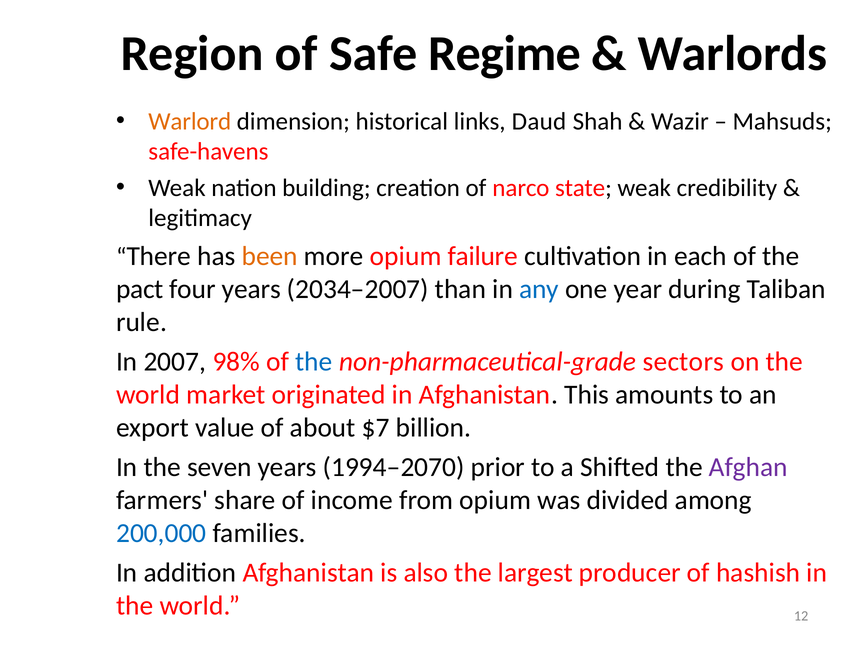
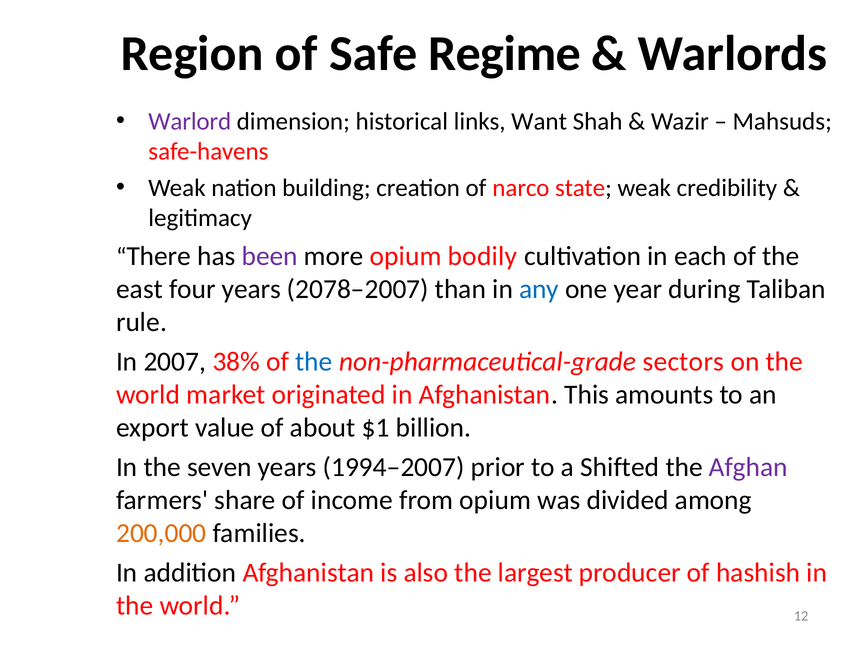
Warlord colour: orange -> purple
Daud: Daud -> Want
been colour: orange -> purple
failure: failure -> bodily
pact: pact -> east
2034–2007: 2034–2007 -> 2078–2007
98%: 98% -> 38%
$7: $7 -> $1
1994–2070: 1994–2070 -> 1994–2007
200,000 colour: blue -> orange
